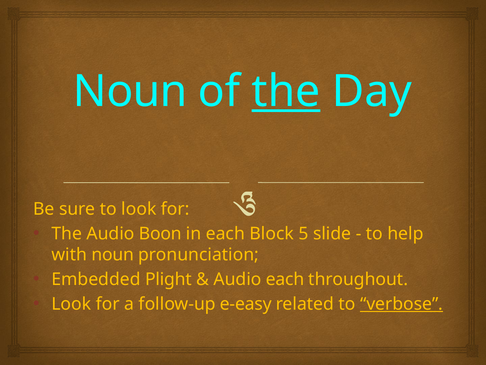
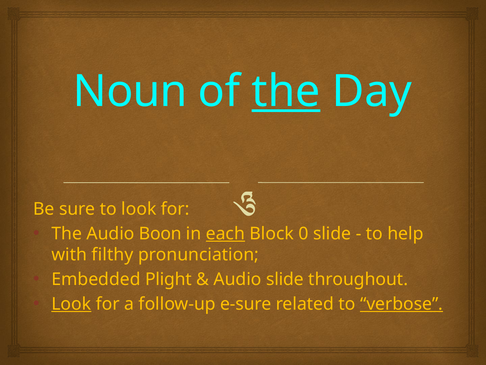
each at (225, 233) underline: none -> present
5: 5 -> 0
with noun: noun -> filthy
Audio each: each -> slide
Look at (71, 304) underline: none -> present
e-easy: e-easy -> e-sure
